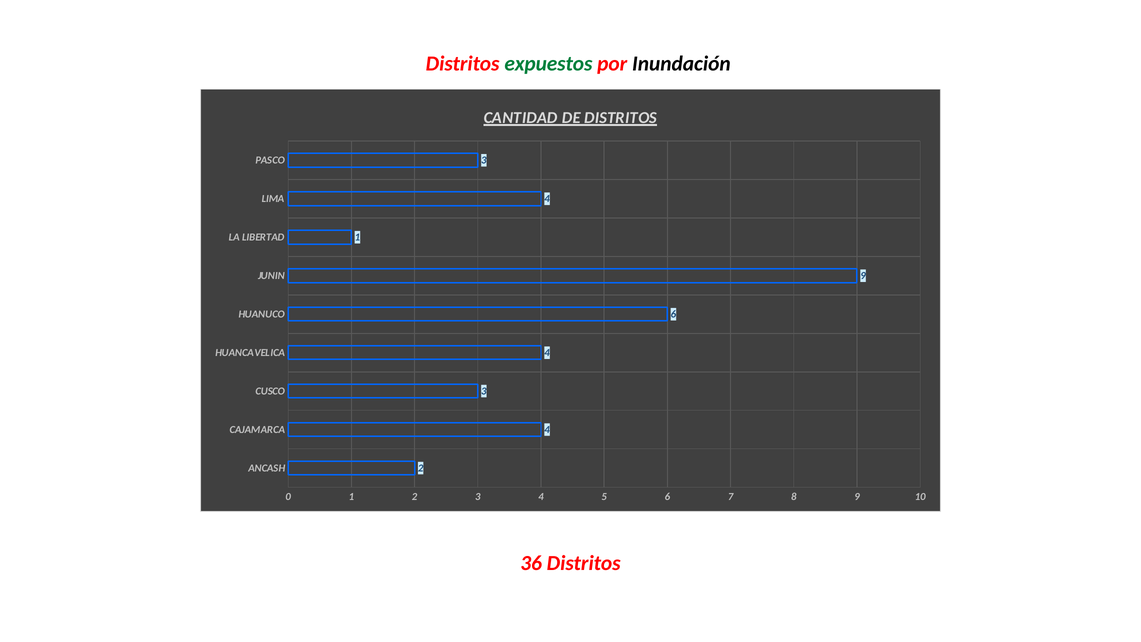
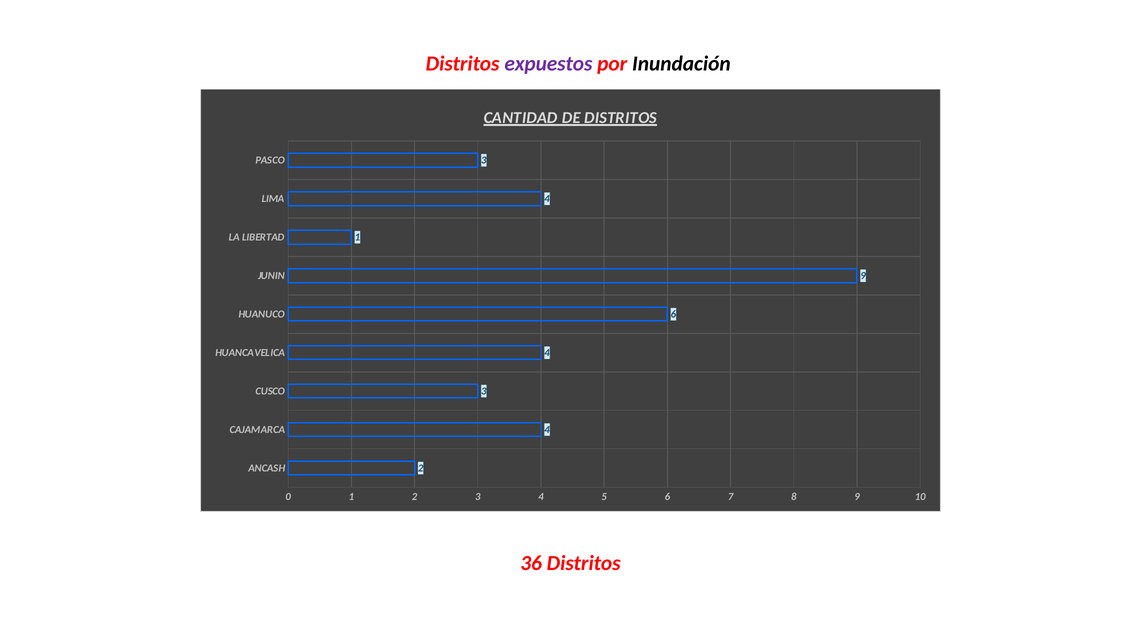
expuestos colour: green -> purple
